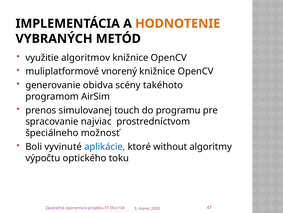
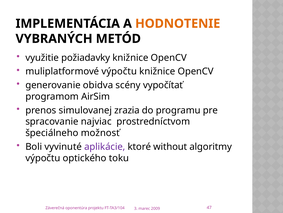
algoritmov: algoritmov -> požiadavky
muliplatformové vnorený: vnorený -> výpočtu
takéhoto: takéhoto -> vypočítať
touch: touch -> zrazia
aplikácie colour: blue -> purple
